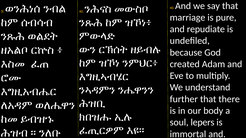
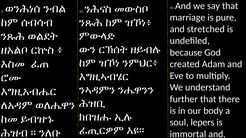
repudiate: repudiate -> stretched
